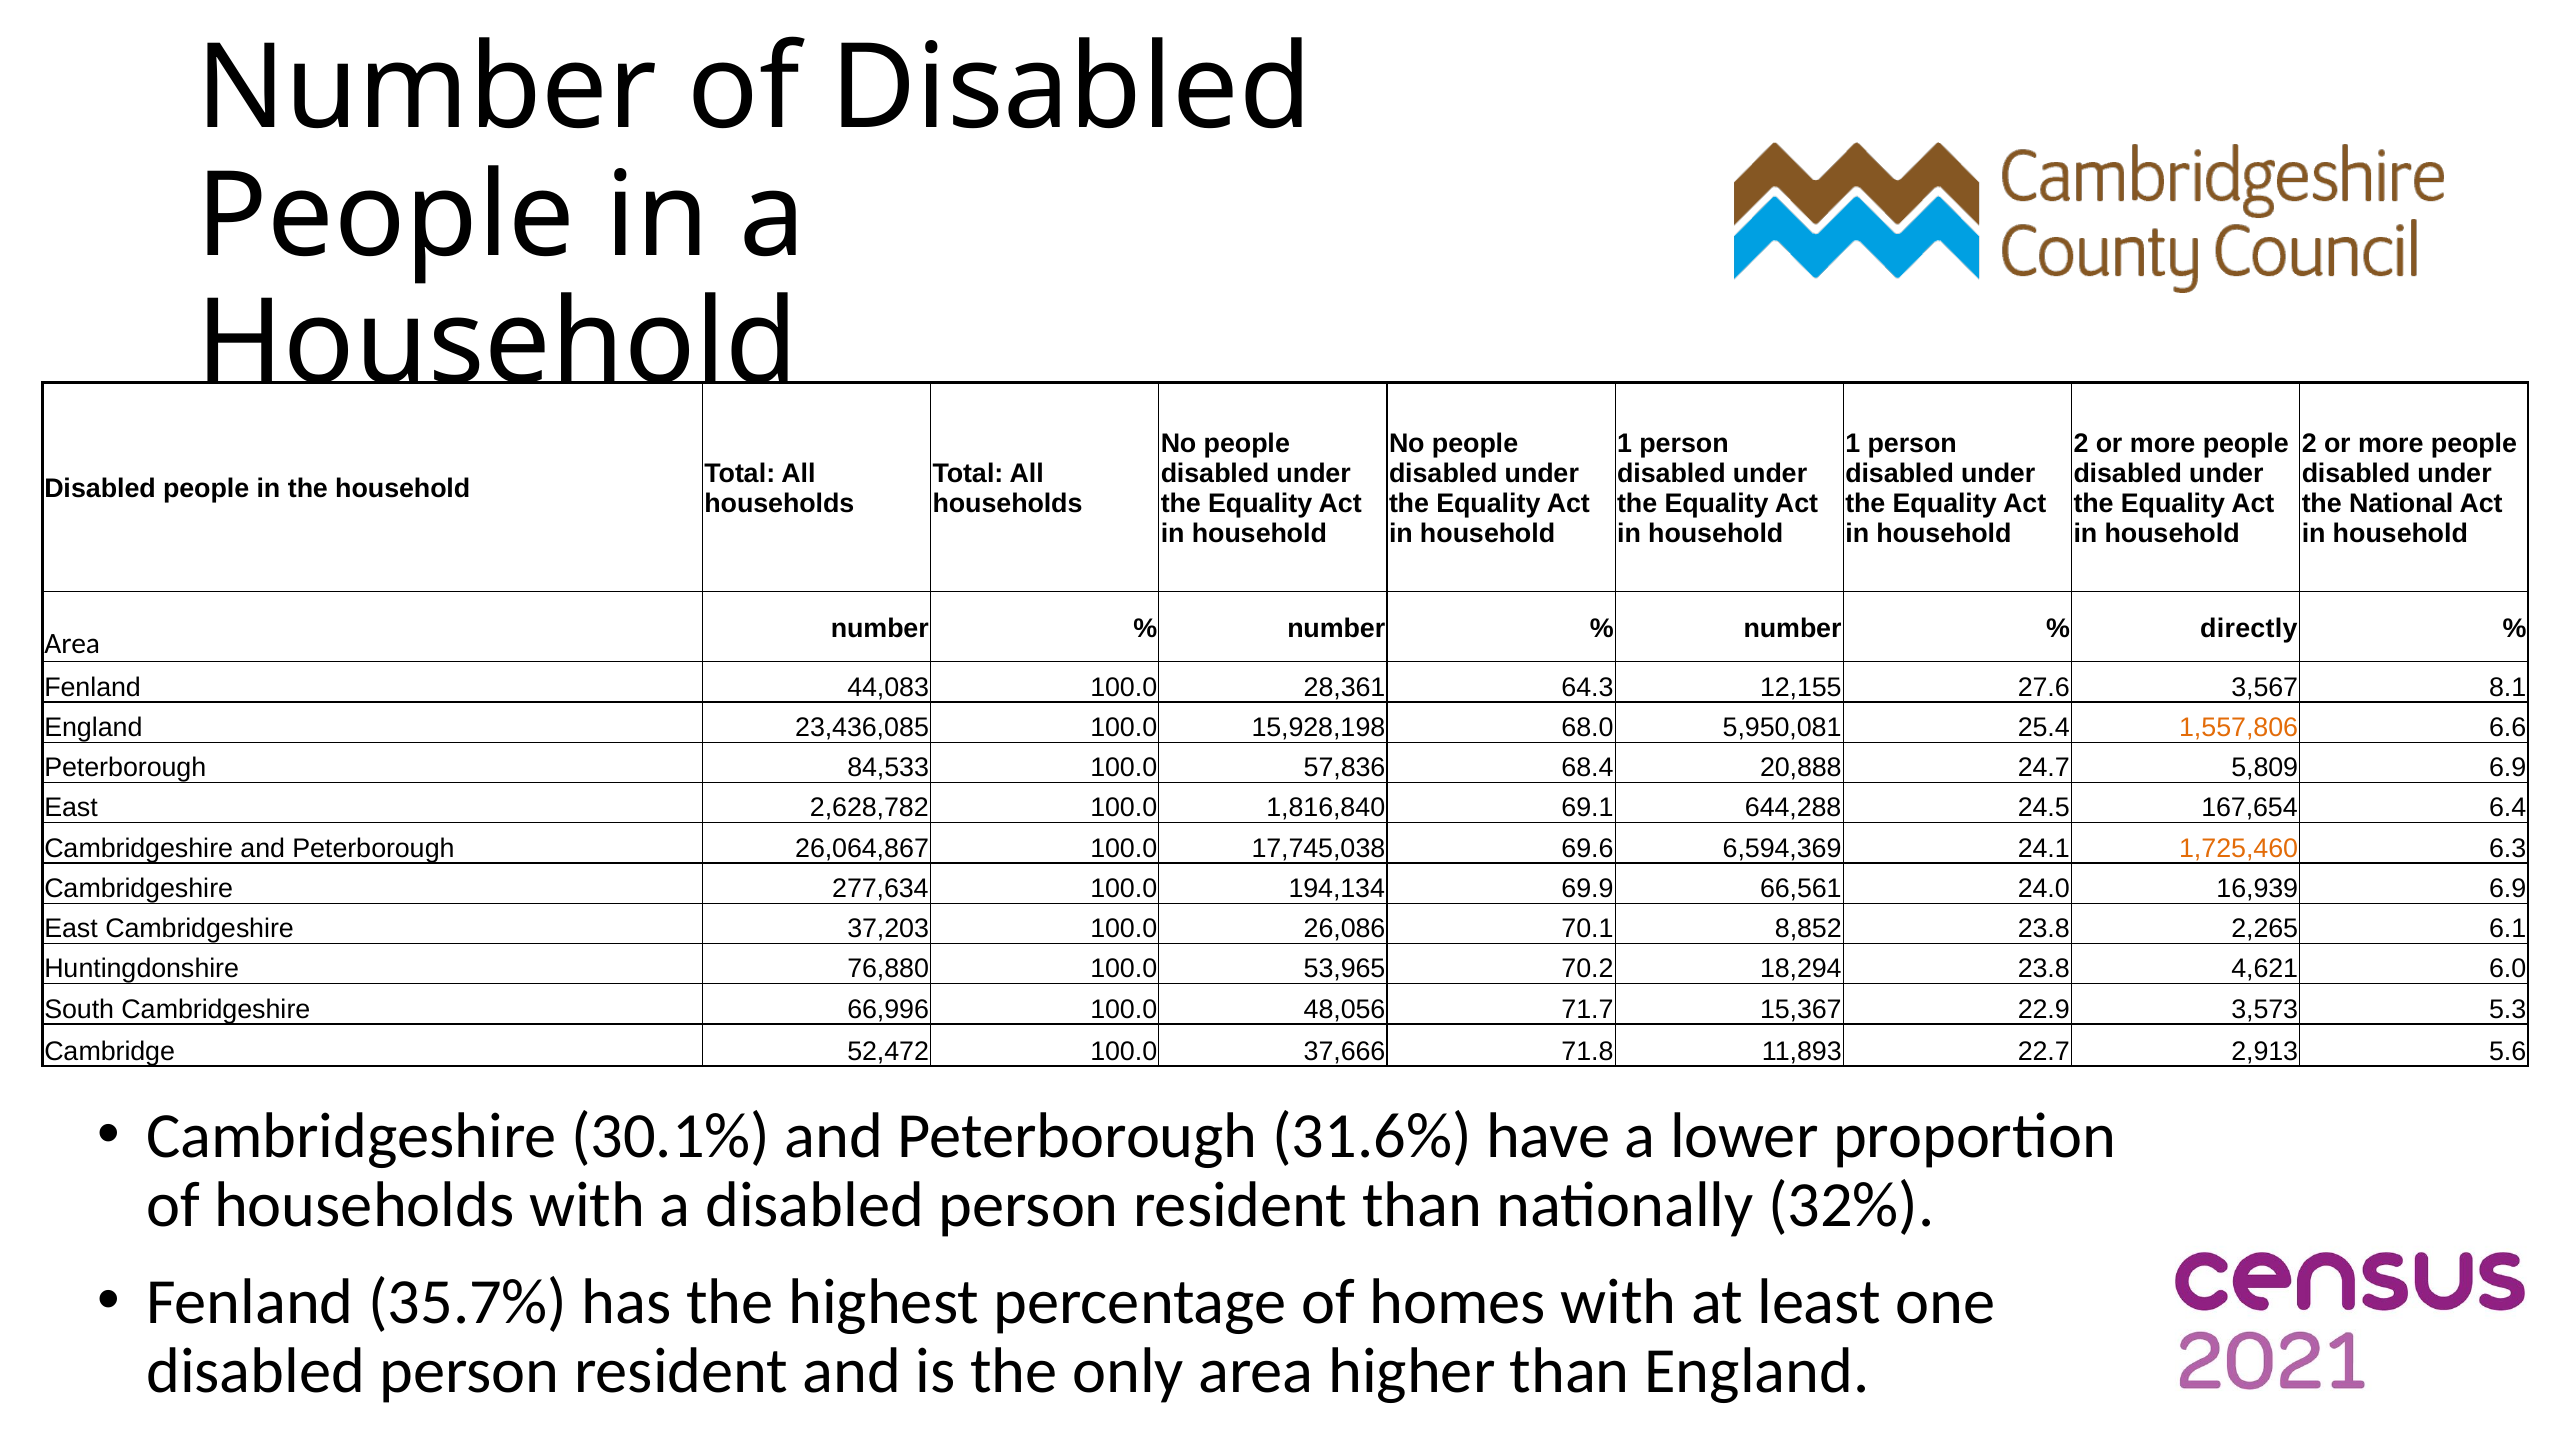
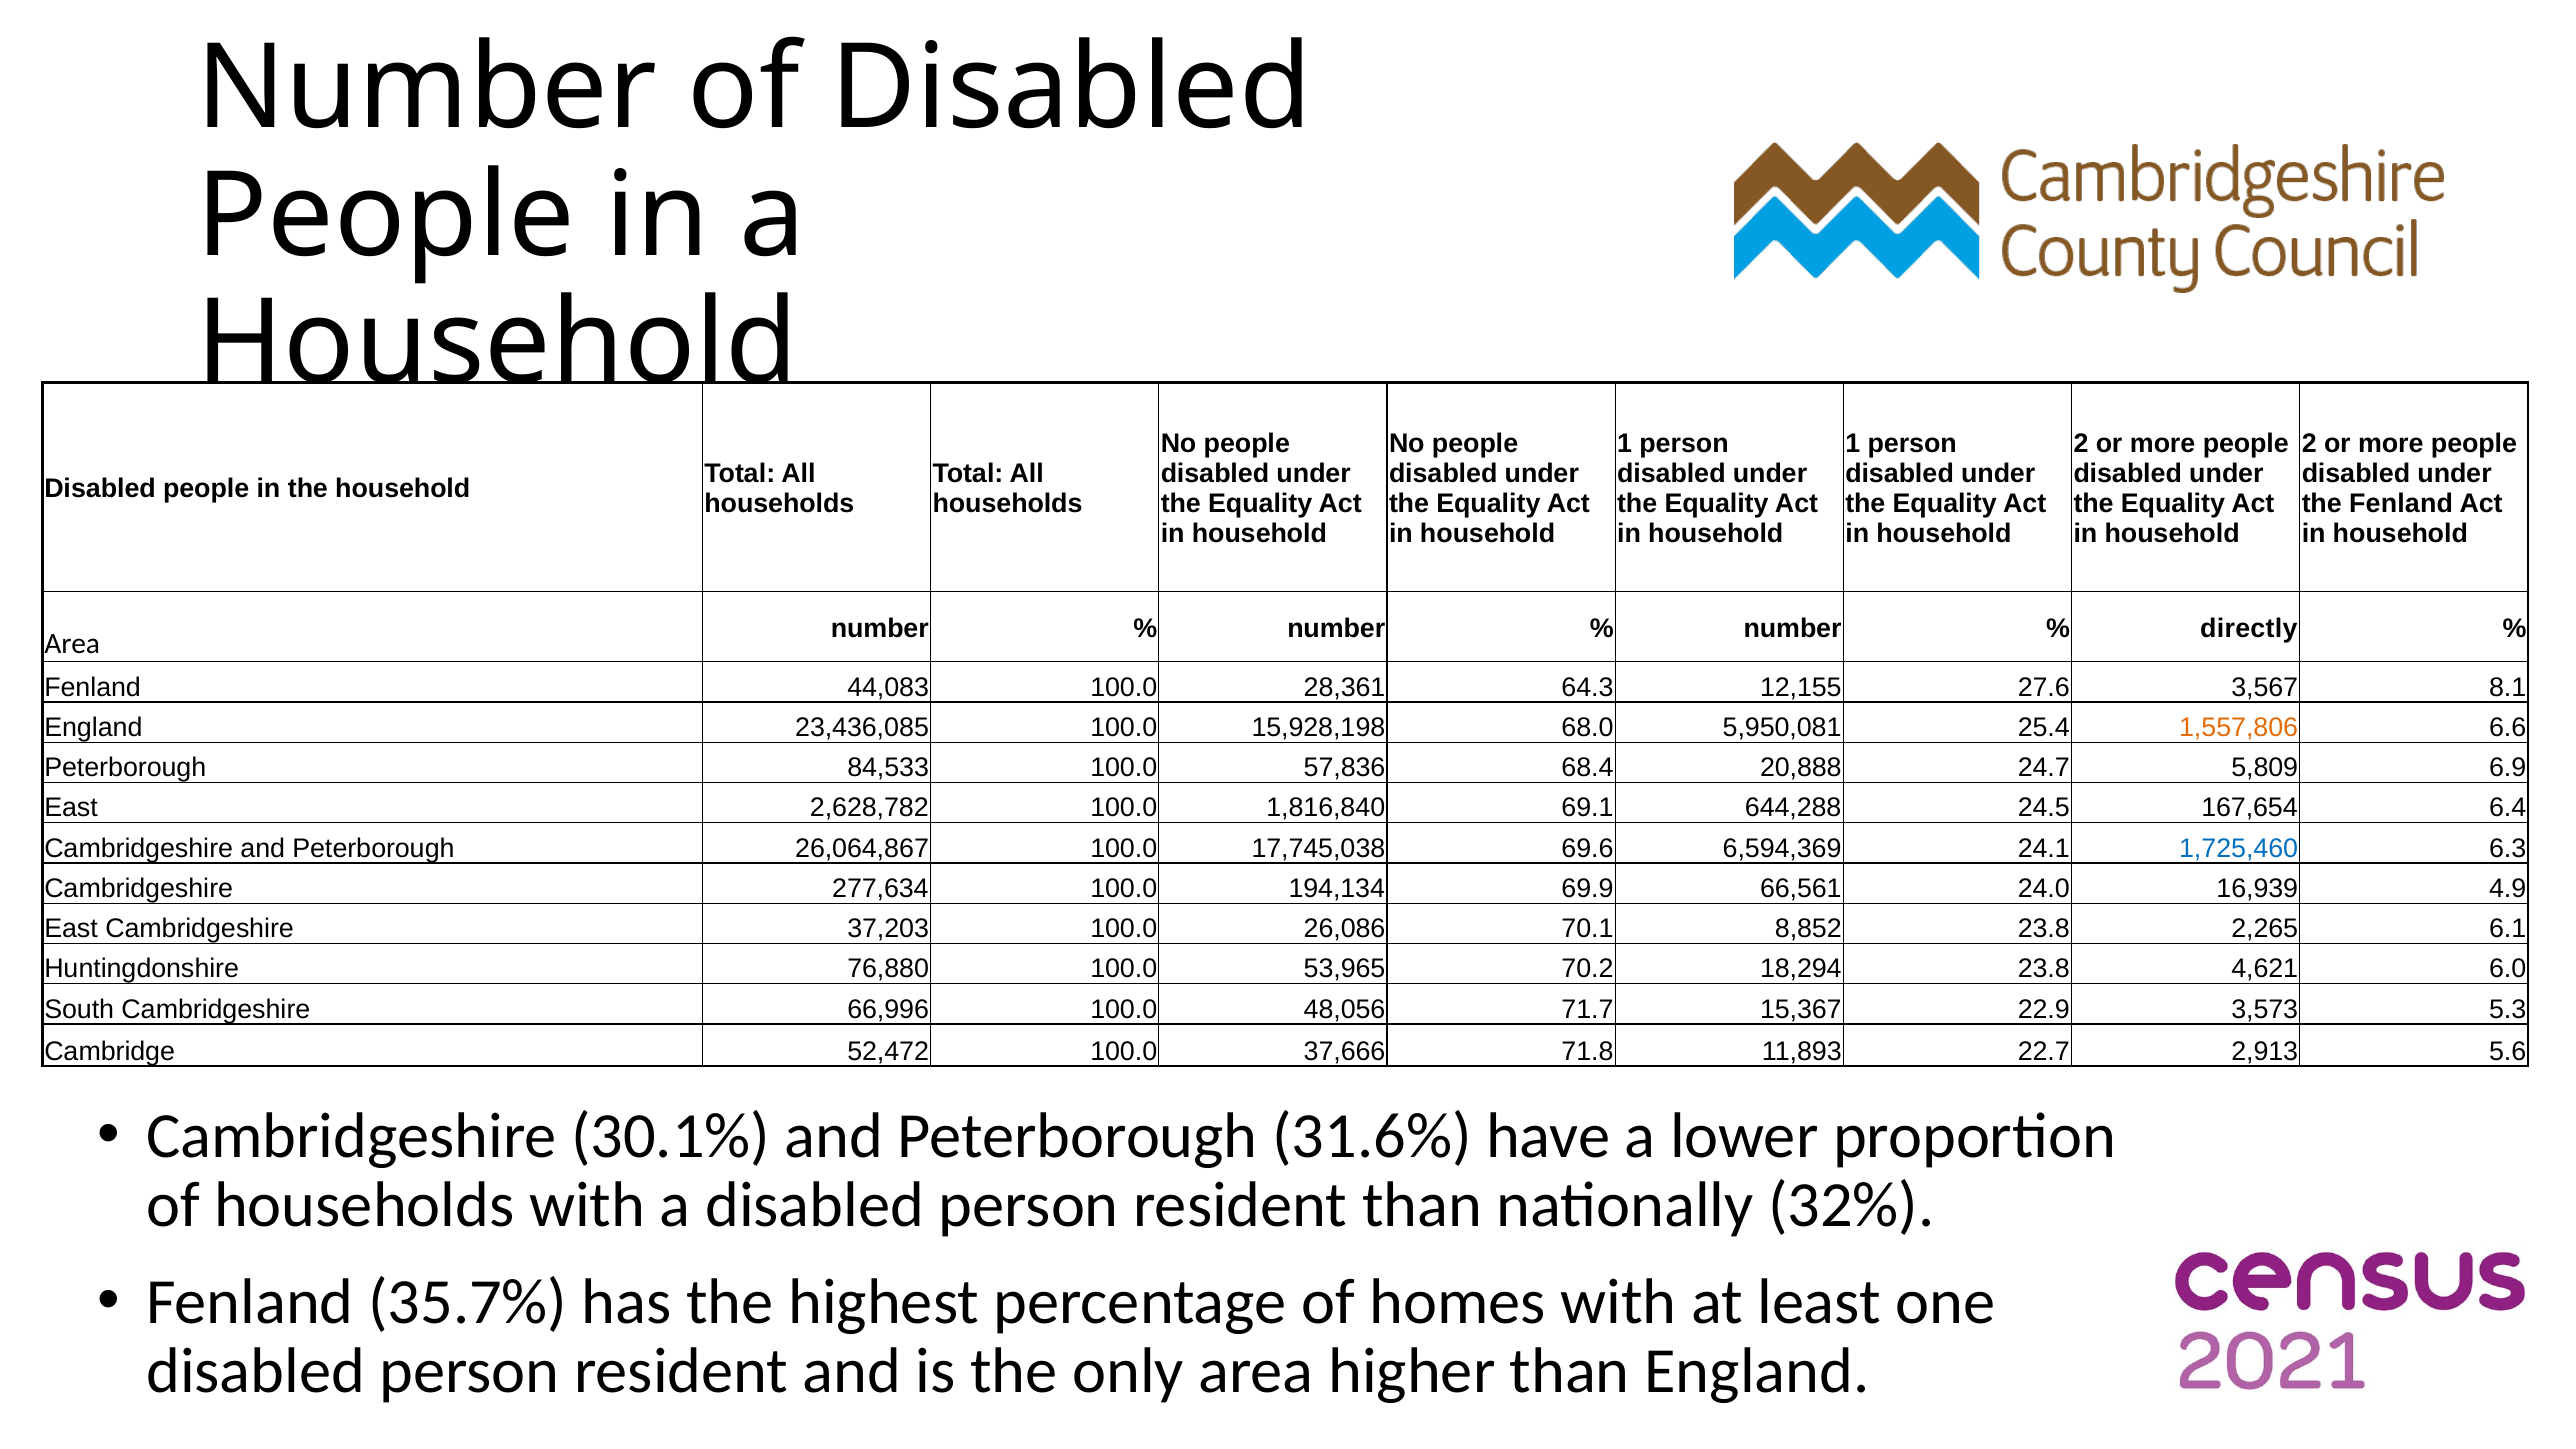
the National: National -> Fenland
1,725,460 colour: orange -> blue
16,939 6.9: 6.9 -> 4.9
